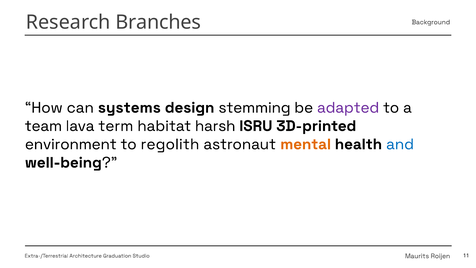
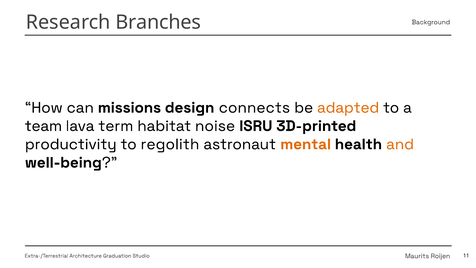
systems: systems -> missions
stemming: stemming -> connects
adapted colour: purple -> orange
harsh: harsh -> noise
environment: environment -> productivity
and colour: blue -> orange
